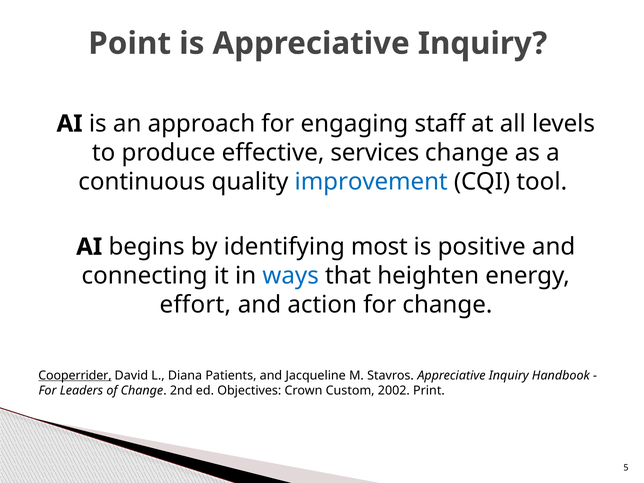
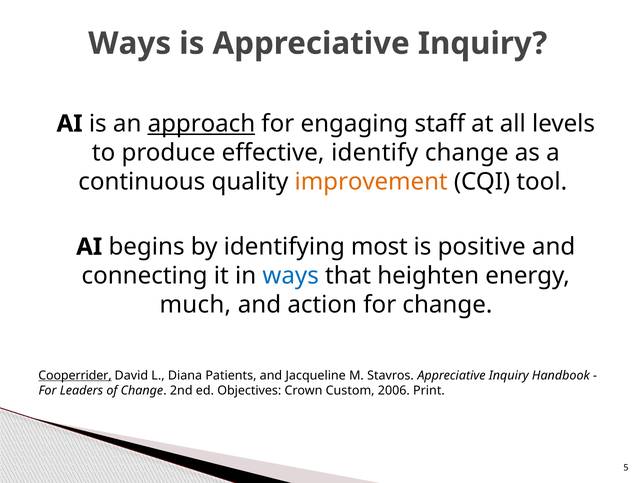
Point at (130, 43): Point -> Ways
approach underline: none -> present
services: services -> identify
improvement colour: blue -> orange
effort: effort -> much
2002: 2002 -> 2006
